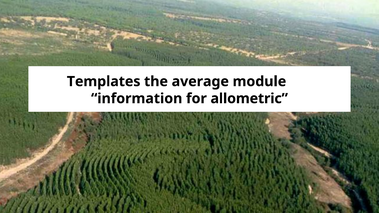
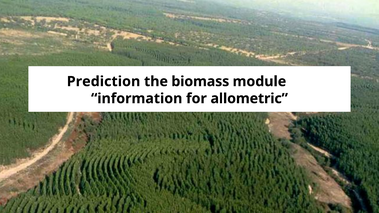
Templates: Templates -> Prediction
average: average -> biomass
